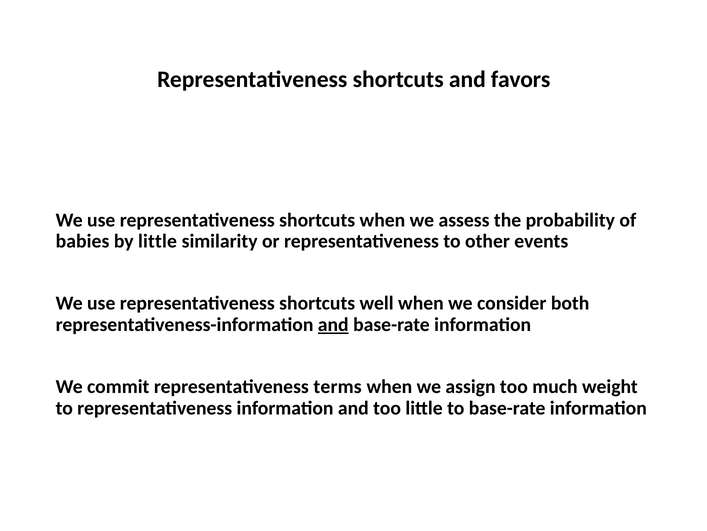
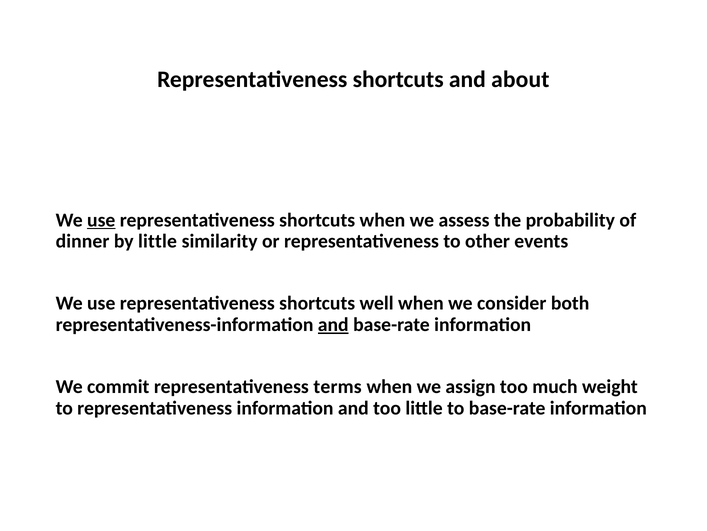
favors: favors -> about
use at (101, 220) underline: none -> present
babies: babies -> dinner
